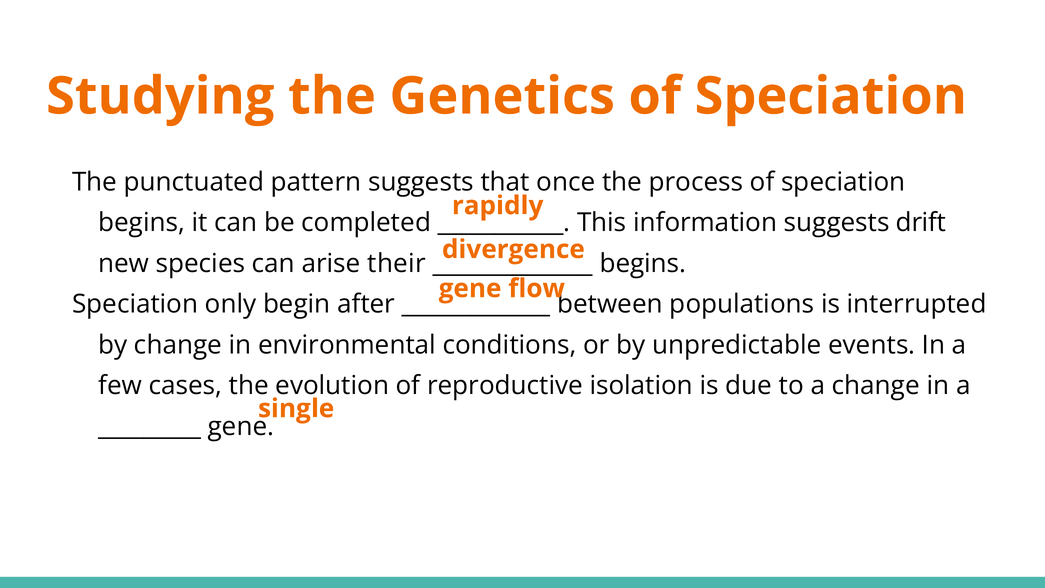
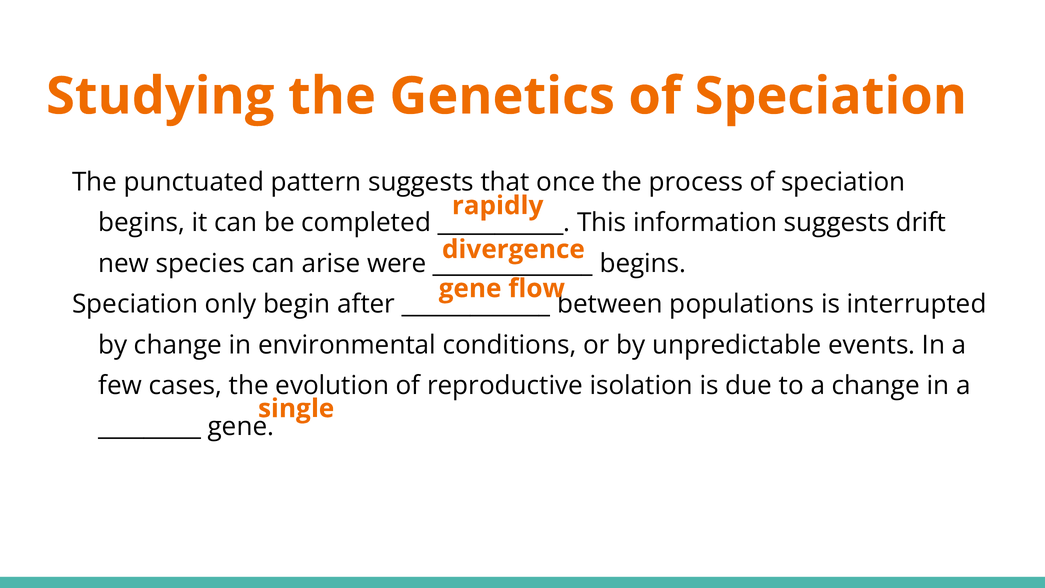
their: their -> were
